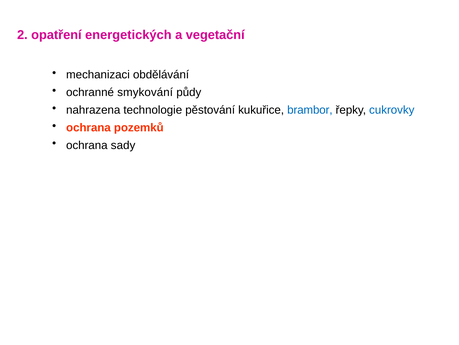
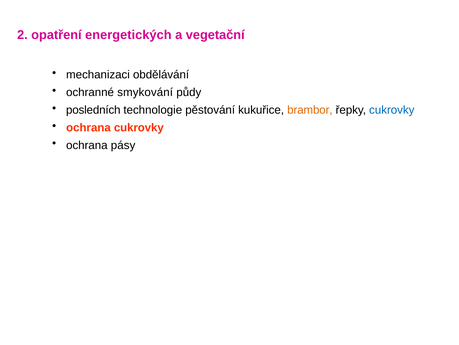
nahrazena: nahrazena -> posledních
brambor colour: blue -> orange
ochrana pozemků: pozemků -> cukrovky
sady: sady -> pásy
